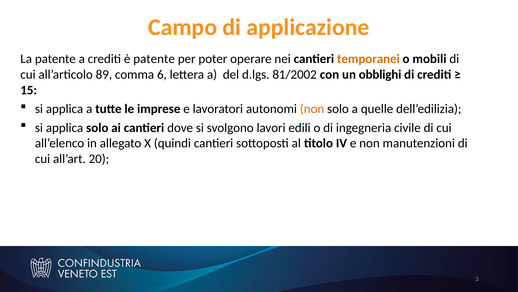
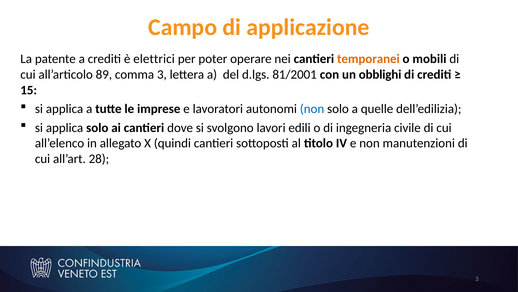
è patente: patente -> elettrici
comma 6: 6 -> 3
81/2002: 81/2002 -> 81/2001
non at (312, 109) colour: orange -> blue
20: 20 -> 28
